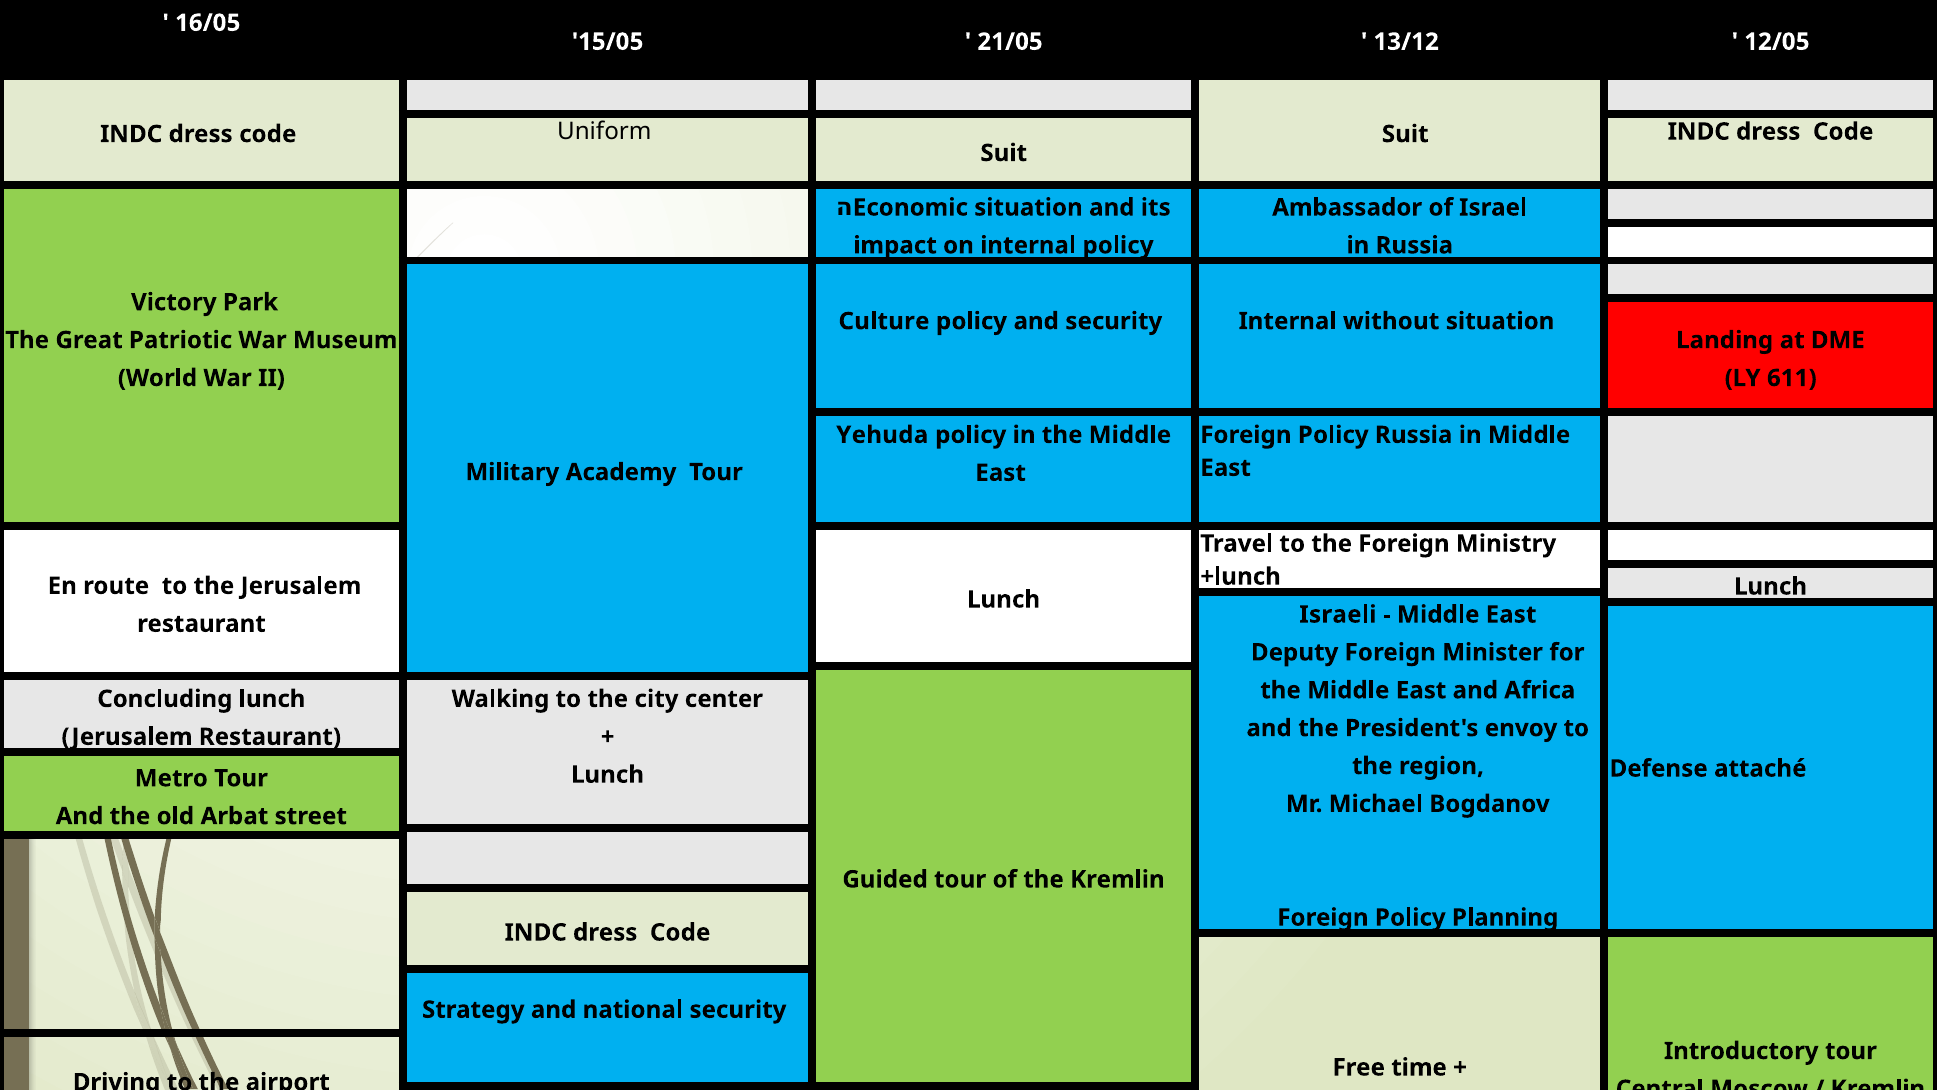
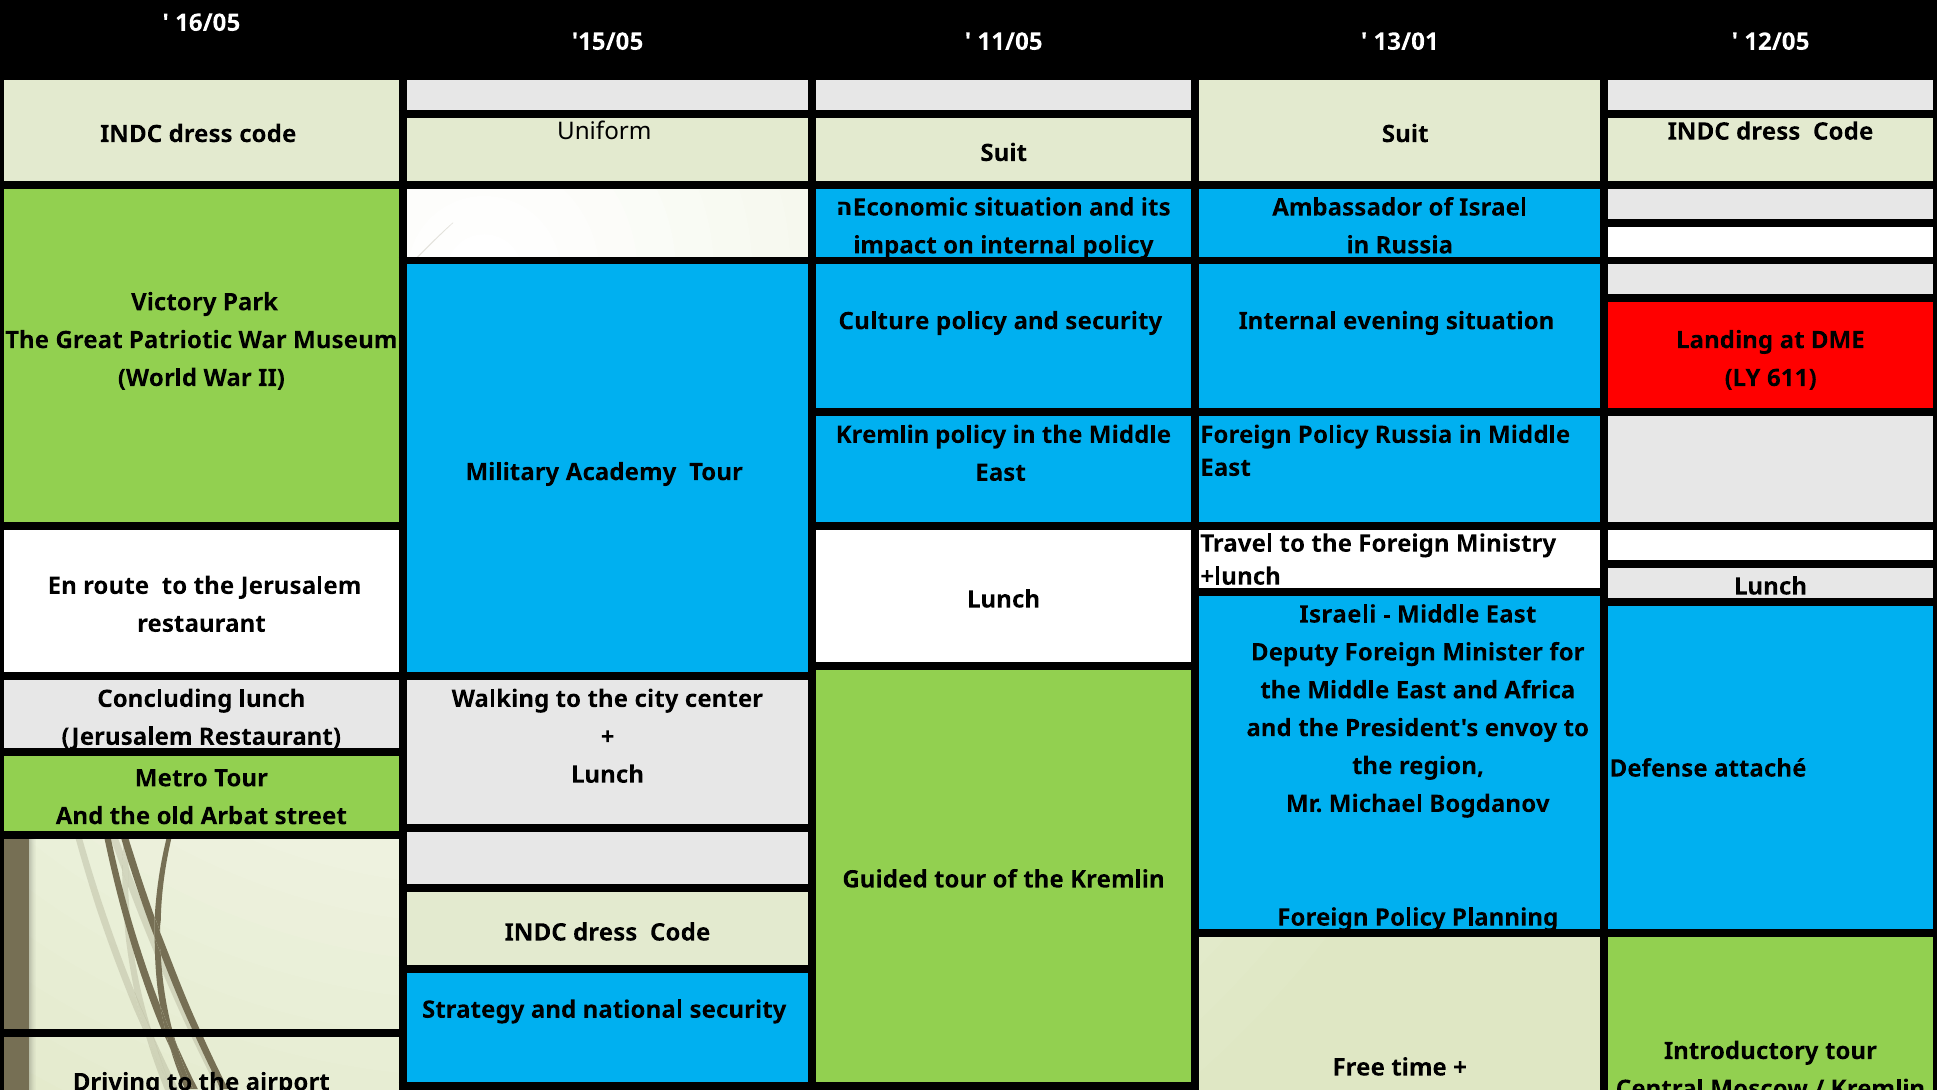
21/05: 21/05 -> 11/05
13/12: 13/12 -> 13/01
Internal without: without -> evening
Yehuda at (882, 435): Yehuda -> Kremlin
